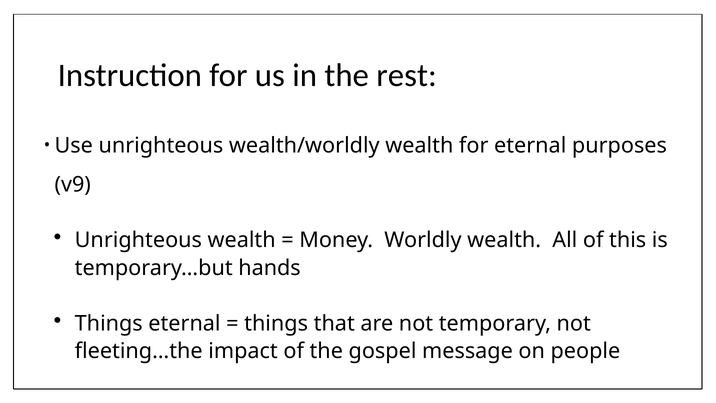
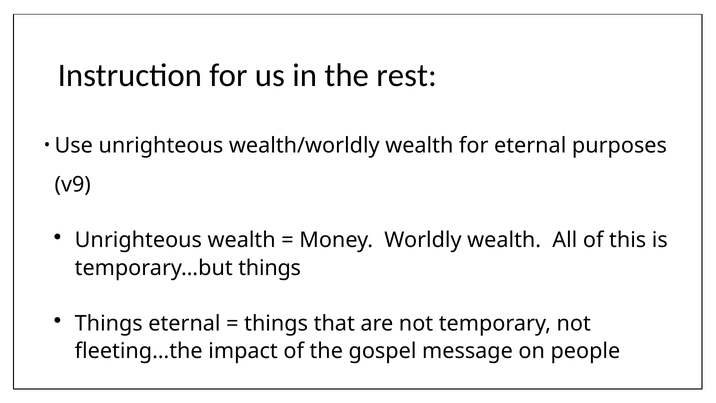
temporary…but hands: hands -> things
